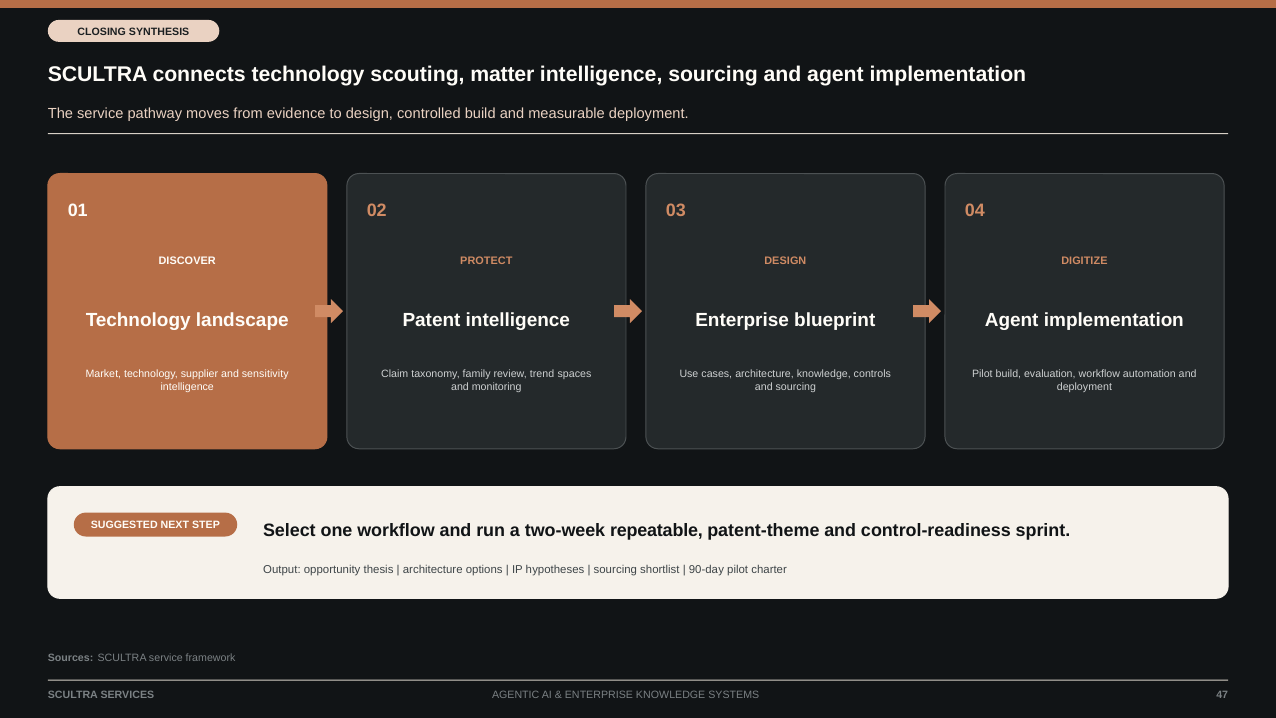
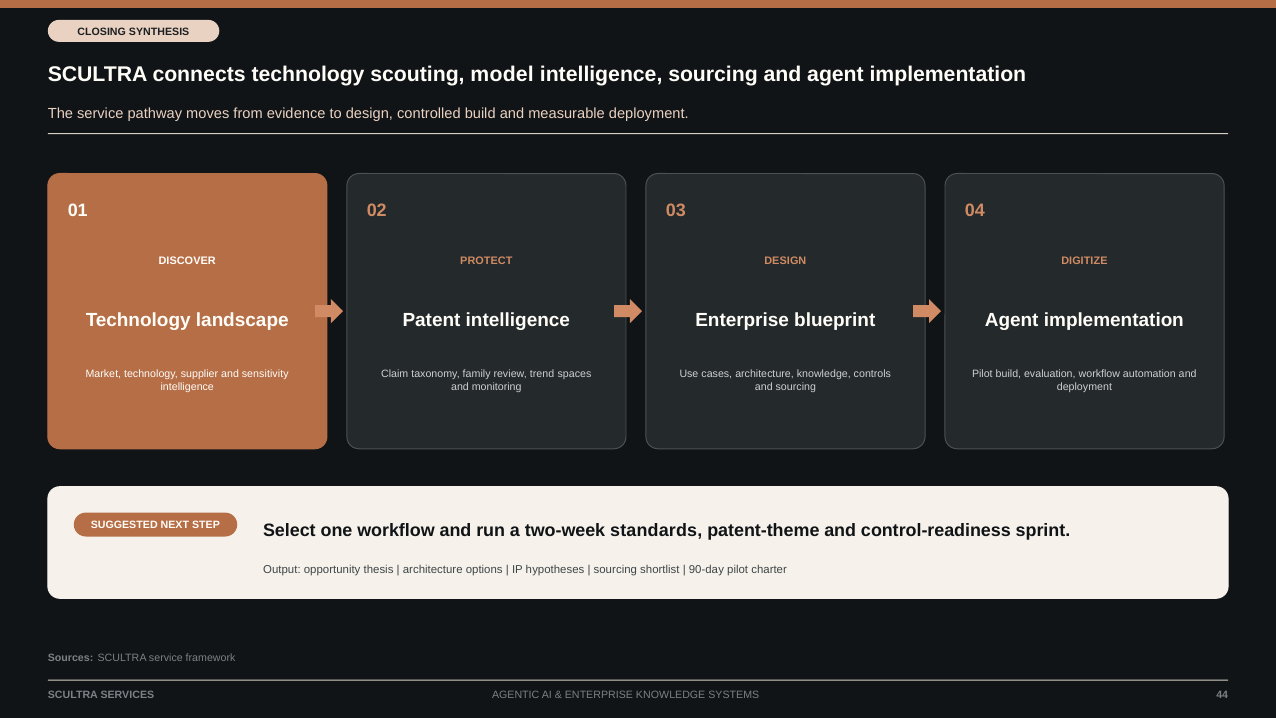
matter: matter -> model
repeatable: repeatable -> standards
47: 47 -> 44
